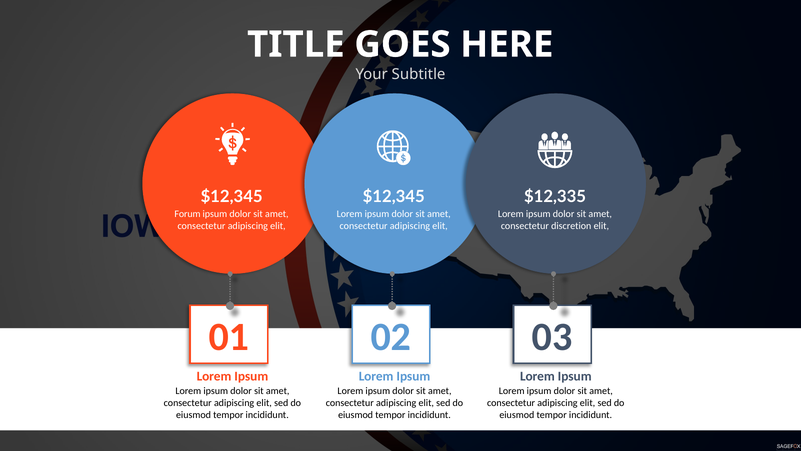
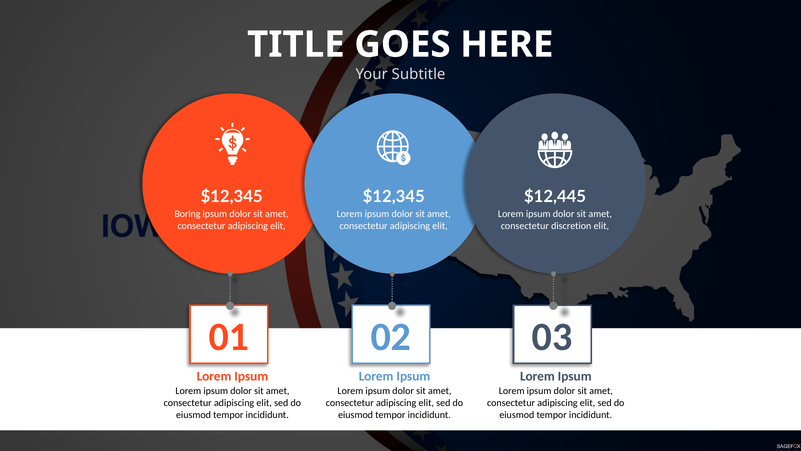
$12,335: $12,335 -> $12,445
Forum: Forum -> Boring
